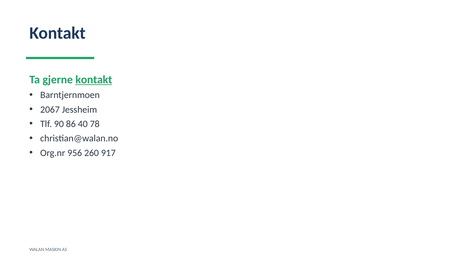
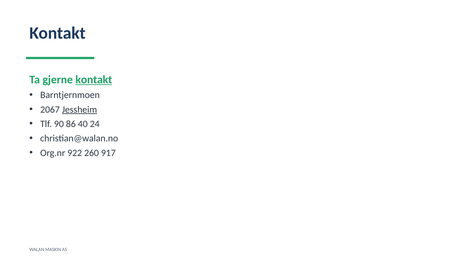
Jessheim underline: none -> present
78: 78 -> 24
956: 956 -> 922
